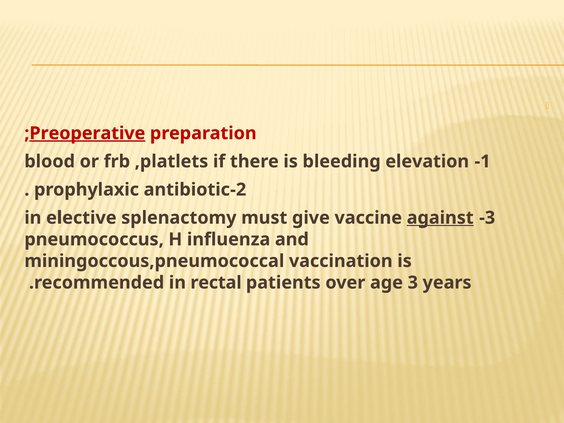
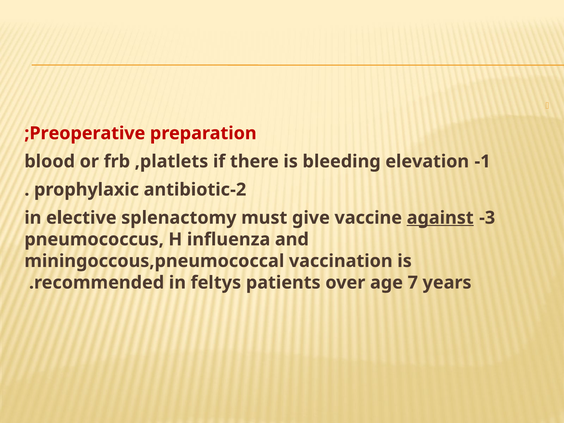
Preoperative underline: present -> none
rectal: rectal -> feltys
age 3: 3 -> 7
